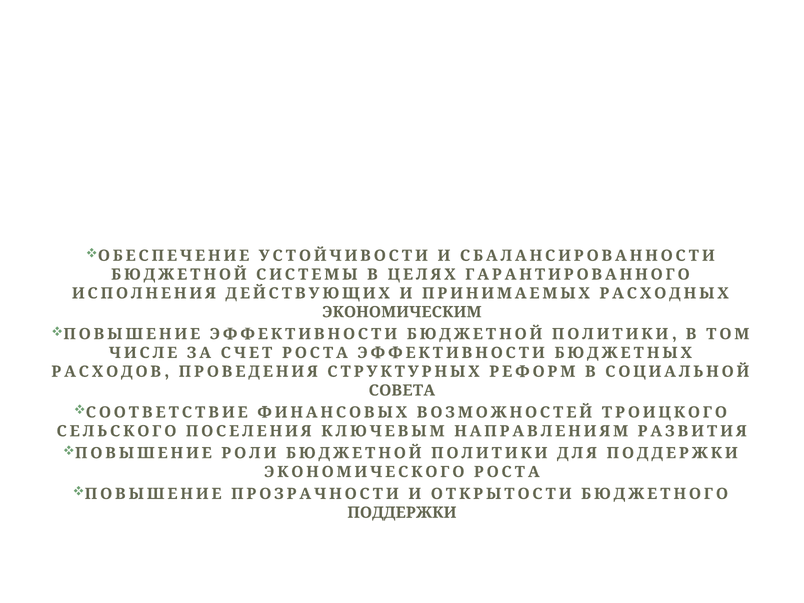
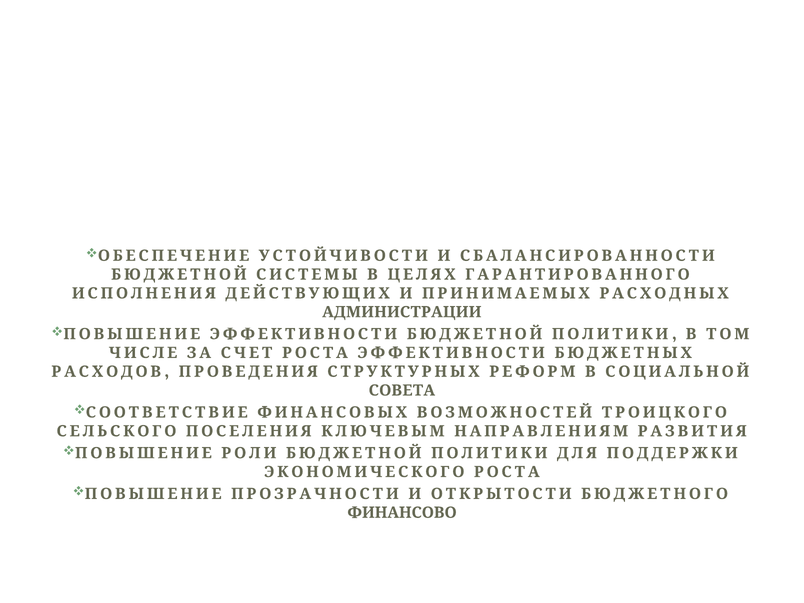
ЭКОНОМИЧЕСКИМ: ЭКОНОМИЧЕСКИМ -> АДМИНИСТРАЦИИ
ПОДДЕРЖКИ at (402, 513): ПОДДЕРЖКИ -> ФИНАНСОВО
